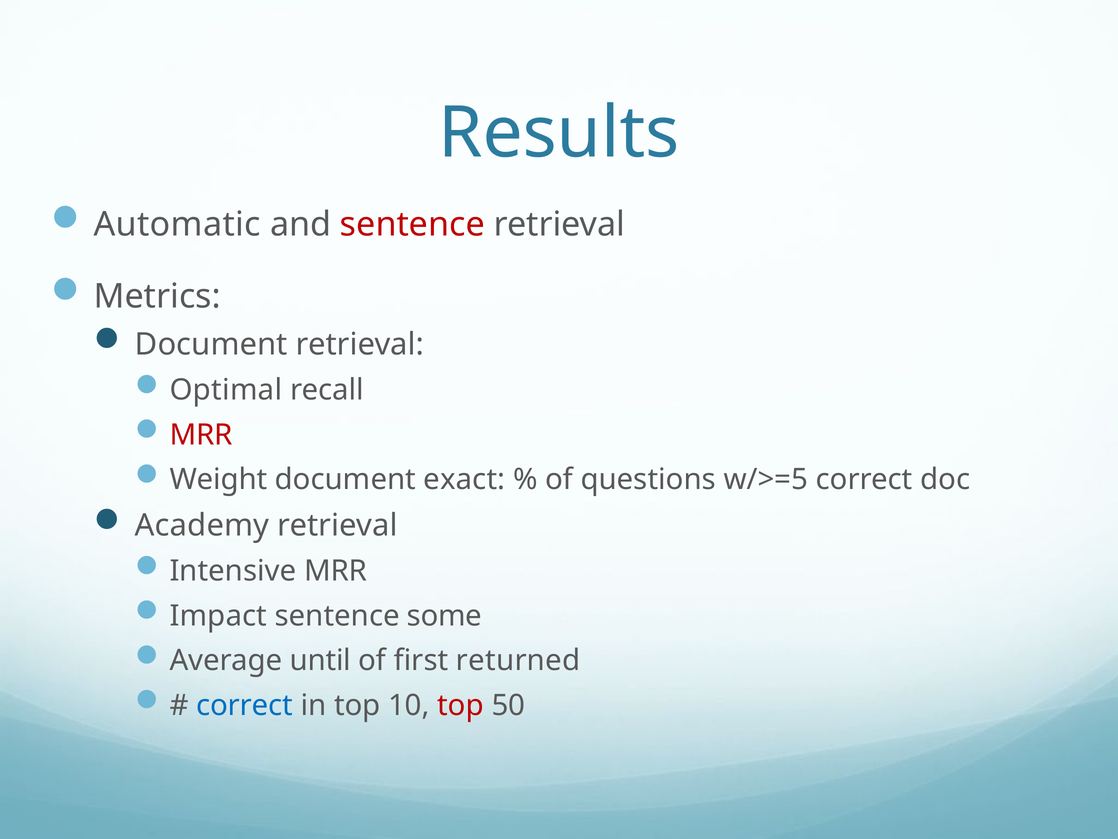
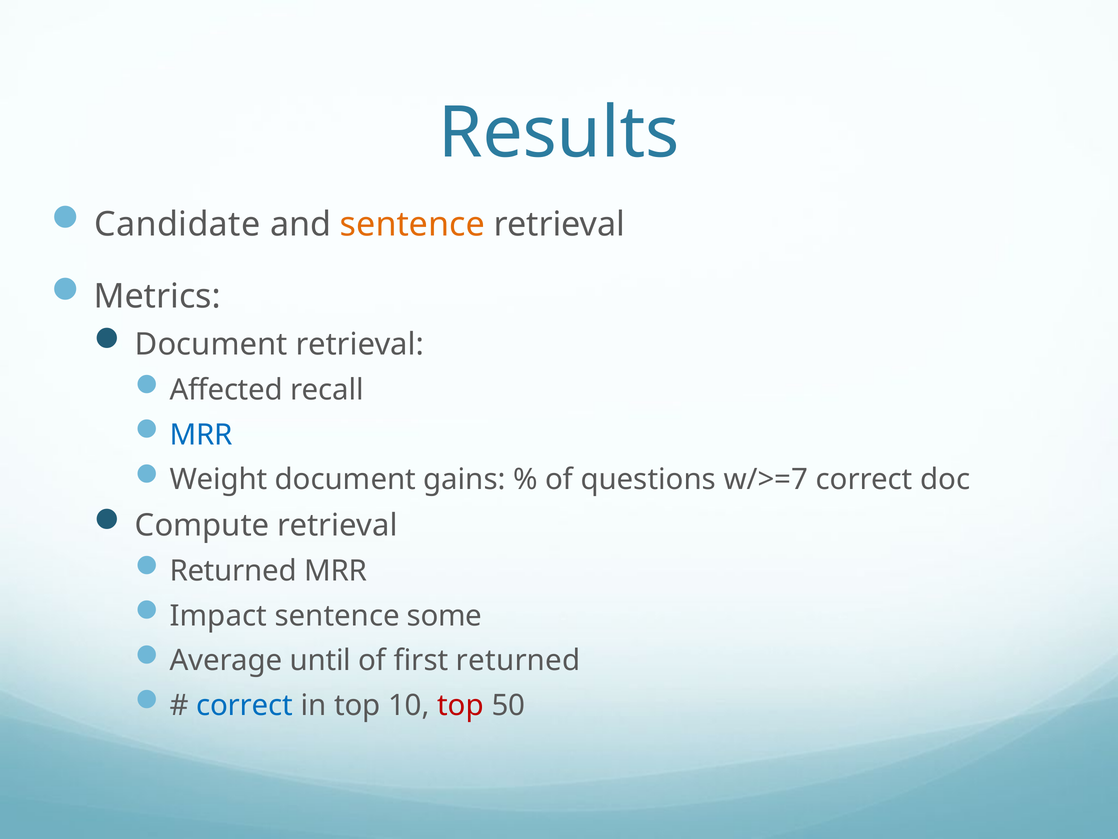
Automatic: Automatic -> Candidate
sentence at (412, 224) colour: red -> orange
Optimal: Optimal -> Affected
MRR at (201, 435) colour: red -> blue
exact: exact -> gains
w/>=5: w/>=5 -> w/>=7
Academy: Academy -> Compute
Intensive at (233, 571): Intensive -> Returned
